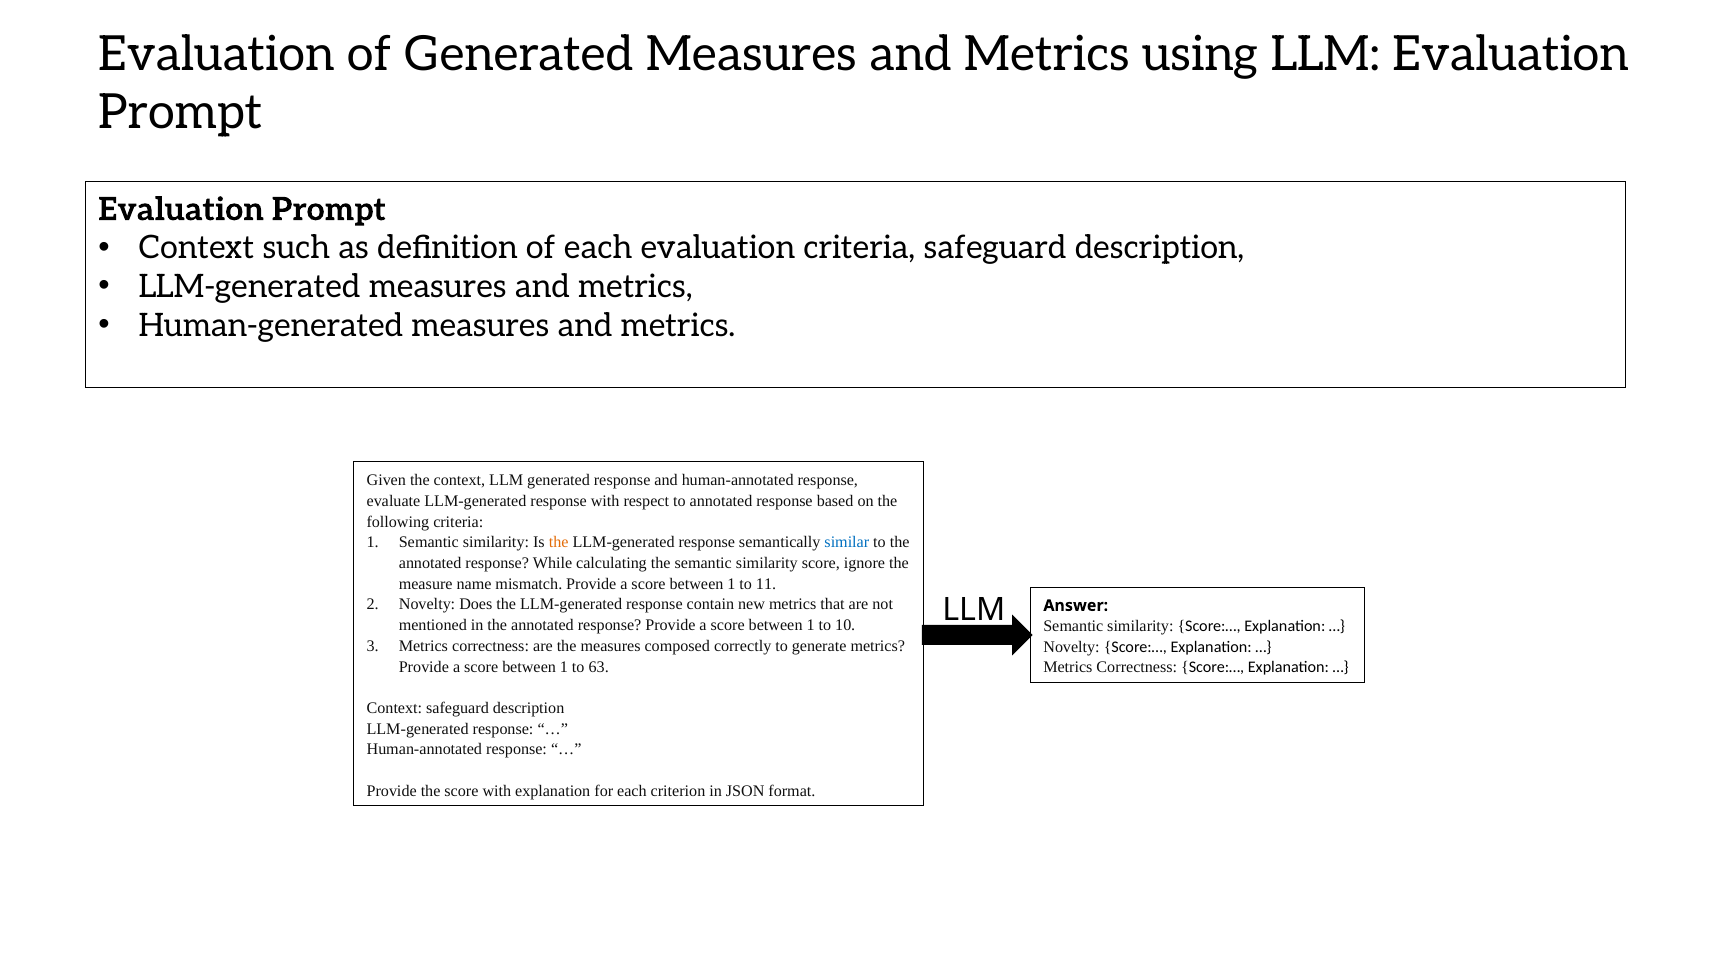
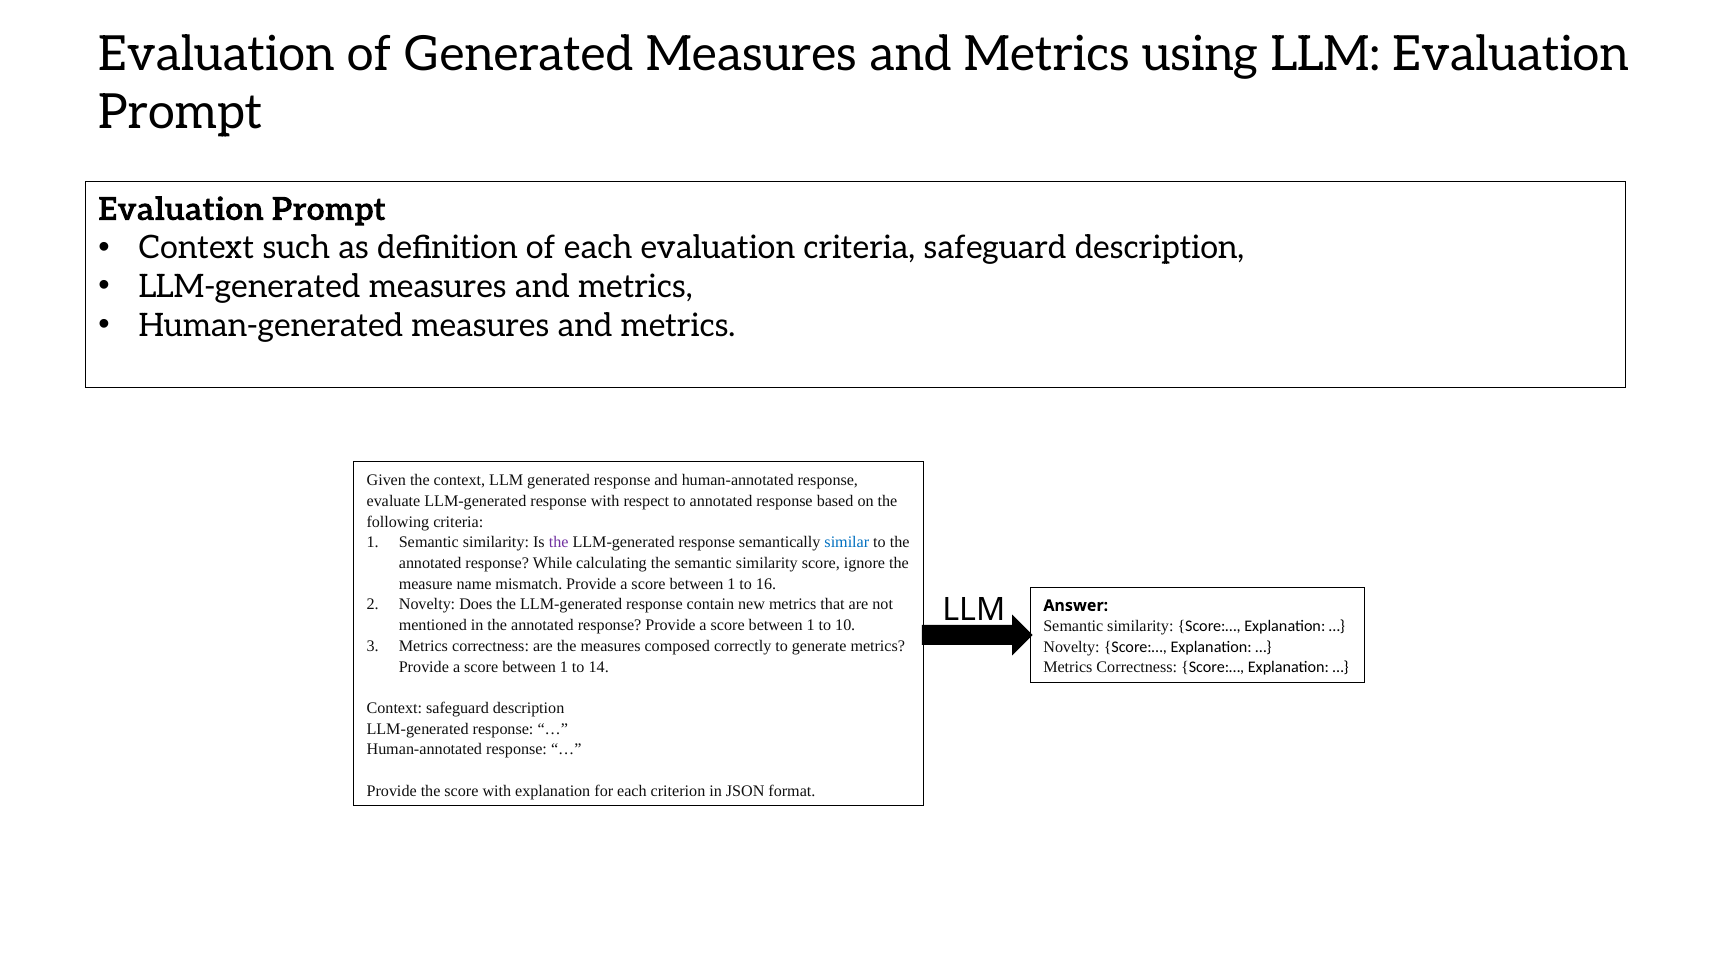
the at (559, 542) colour: orange -> purple
11: 11 -> 16
63: 63 -> 14
